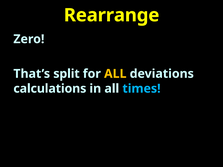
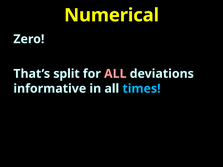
Rearrange: Rearrange -> Numerical
ALL at (115, 74) colour: yellow -> pink
calculations: calculations -> informative
